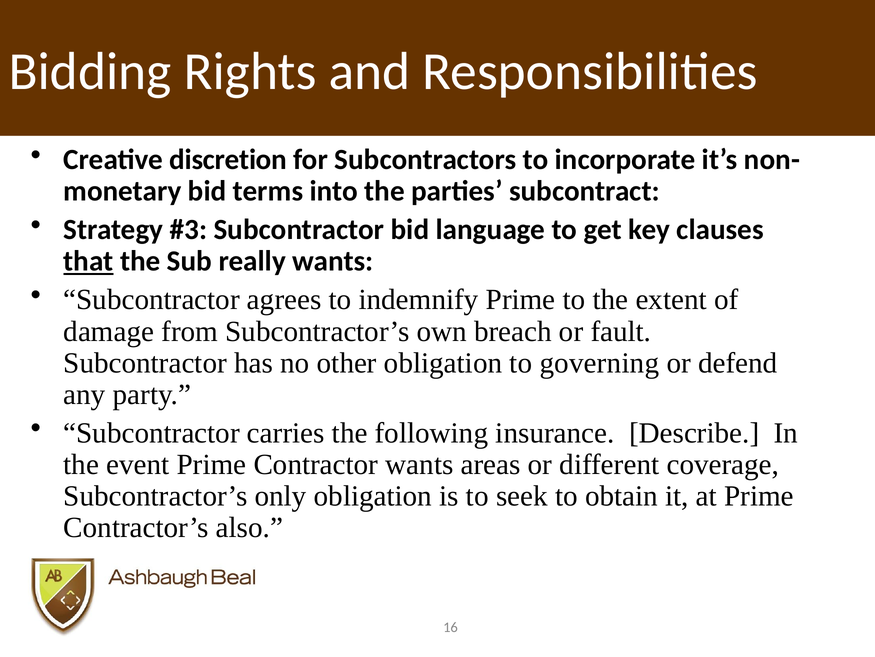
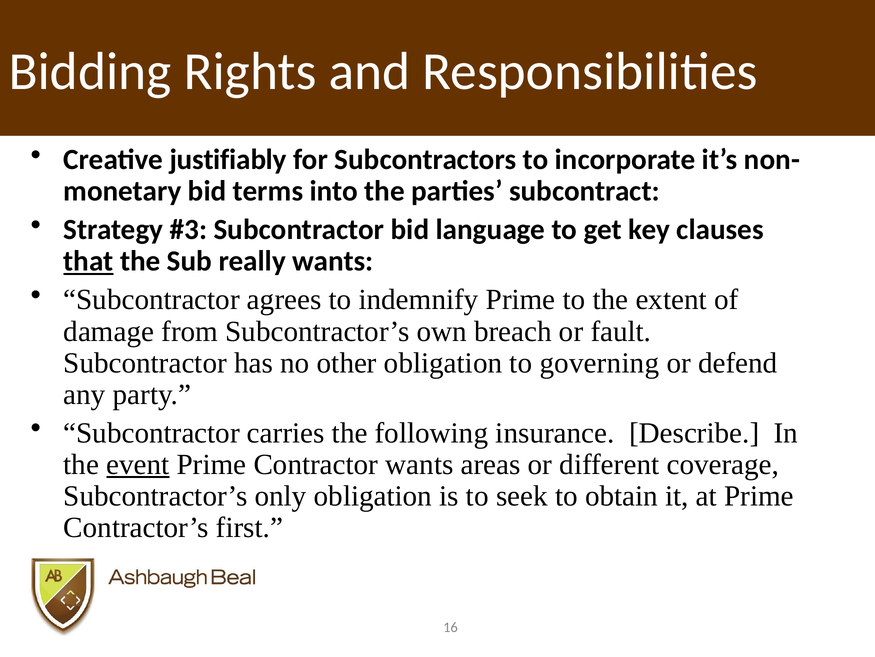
discretion: discretion -> justifiably
event underline: none -> present
also: also -> first
